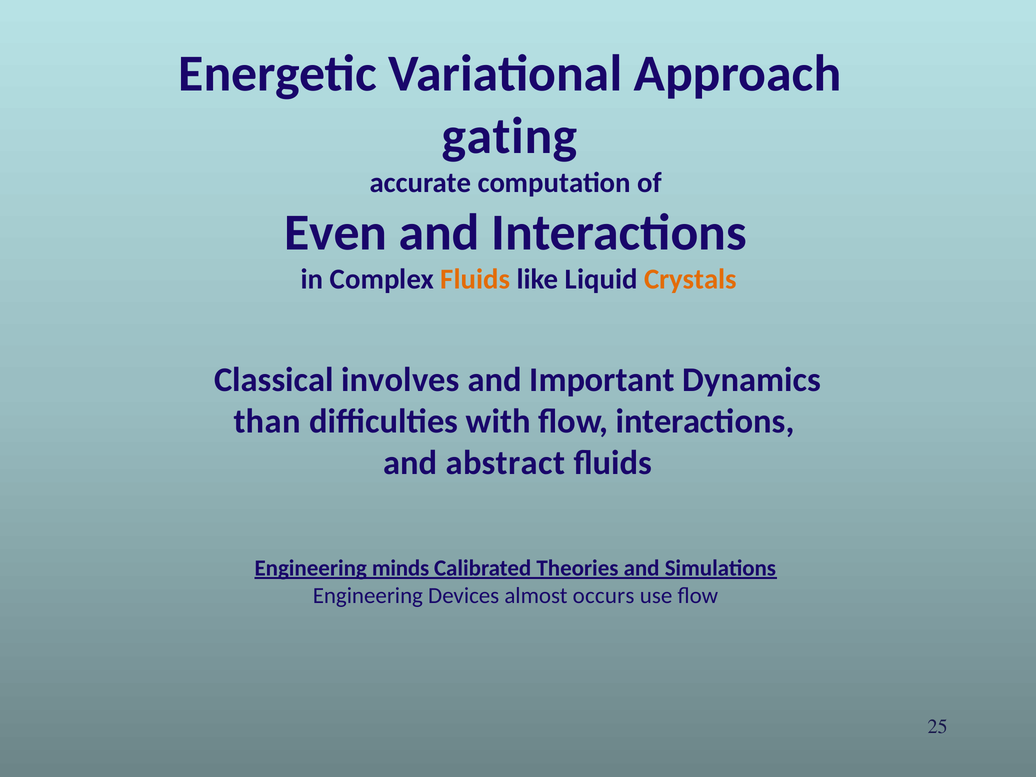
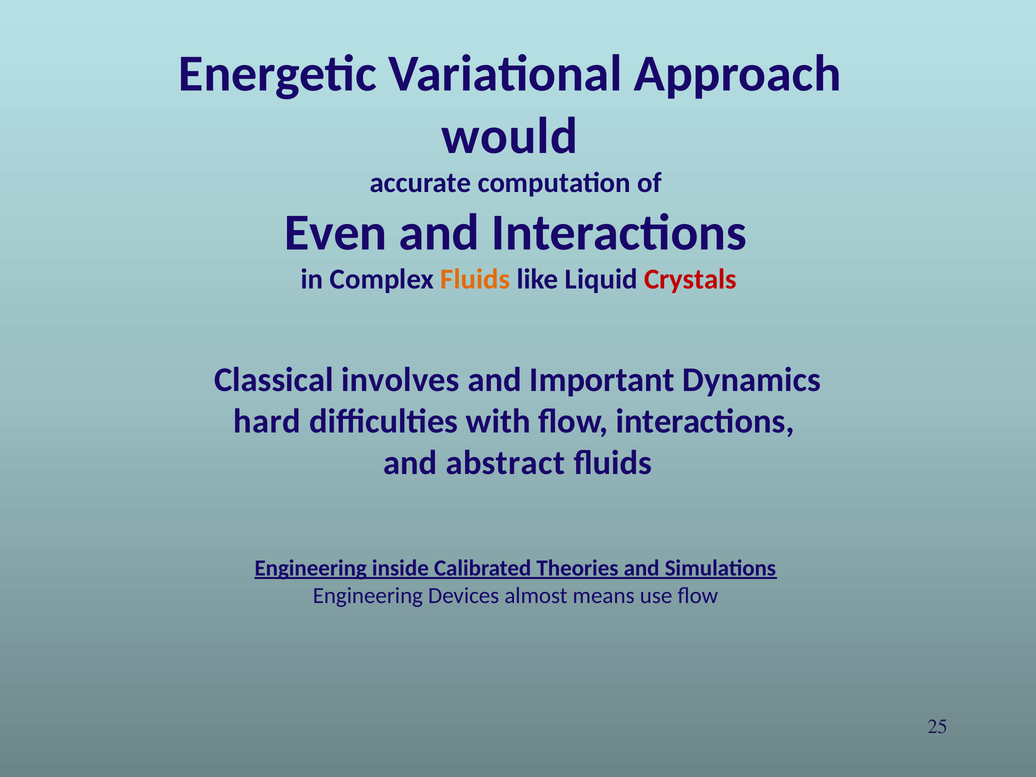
gating: gating -> would
Crystals colour: orange -> red
than: than -> hard
minds: minds -> inside
occurs: occurs -> means
